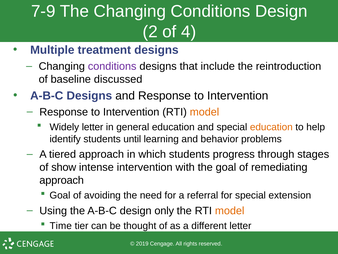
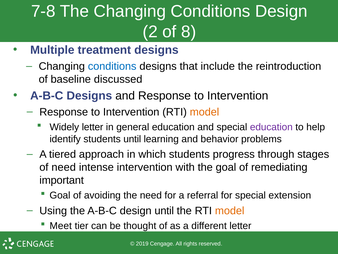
7-9: 7-9 -> 7-8
4: 4 -> 8
conditions at (112, 66) colour: purple -> blue
education at (271, 127) colour: orange -> purple
of show: show -> need
approach at (62, 180): approach -> important
design only: only -> until
Time: Time -> Meet
